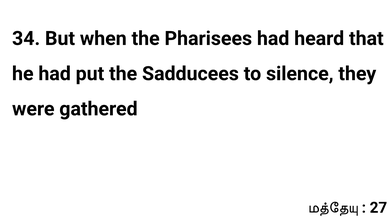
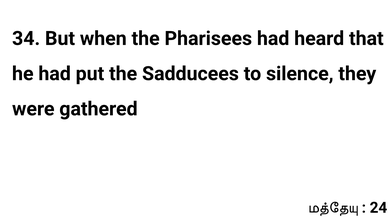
27: 27 -> 24
